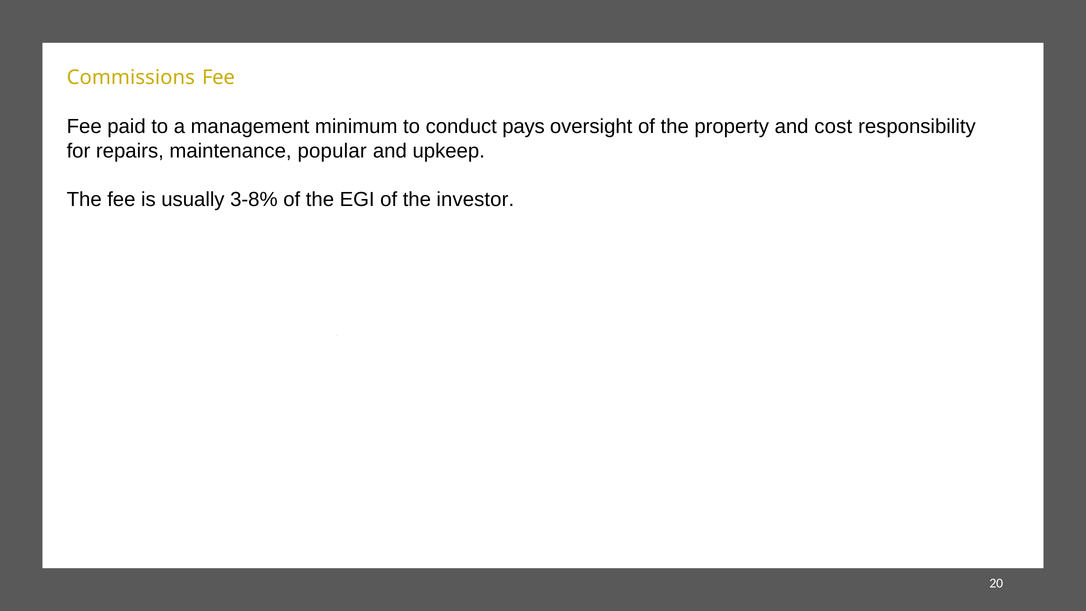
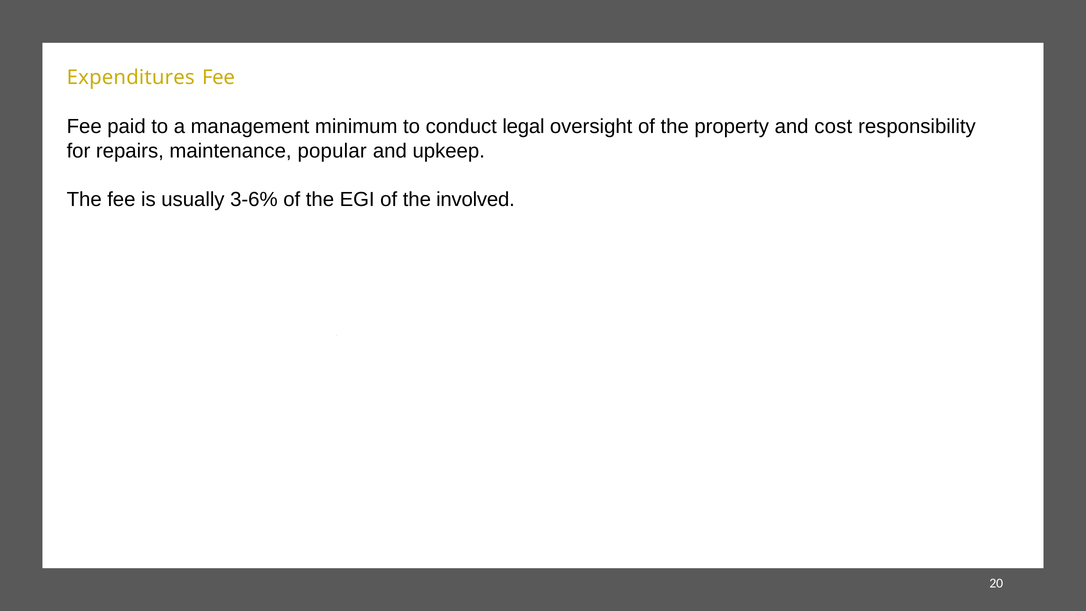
Commissions: Commissions -> Expenditures
pays: pays -> legal
3-8%: 3-8% -> 3-6%
investor: investor -> involved
